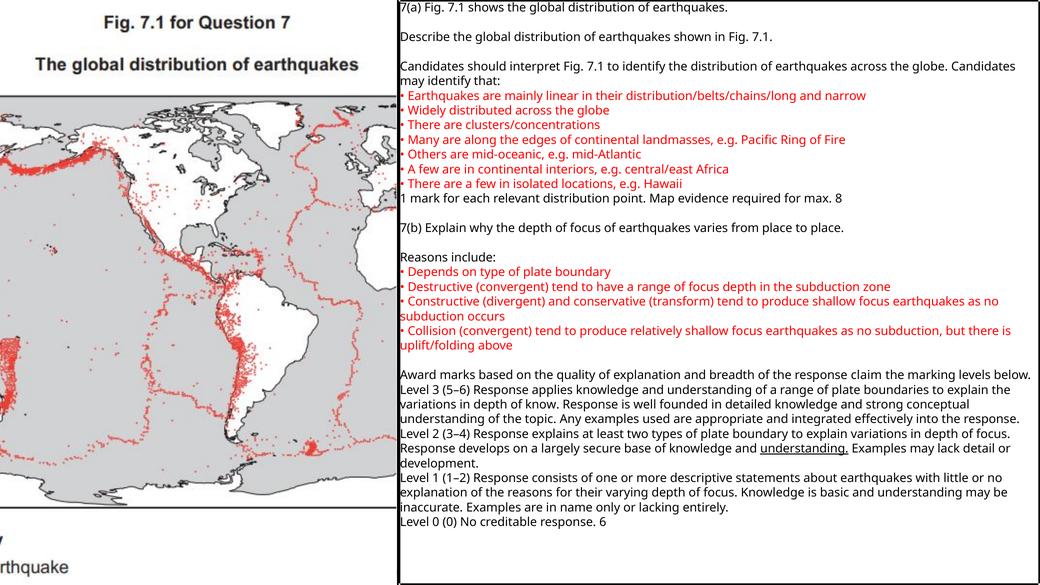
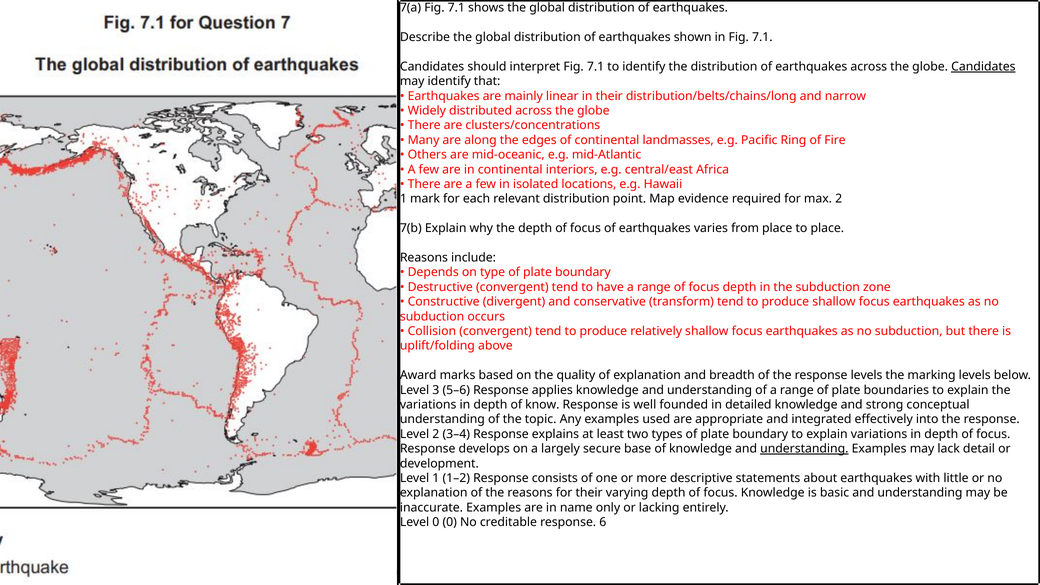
Candidates at (983, 67) underline: none -> present
max 8: 8 -> 2
response claim: claim -> levels
